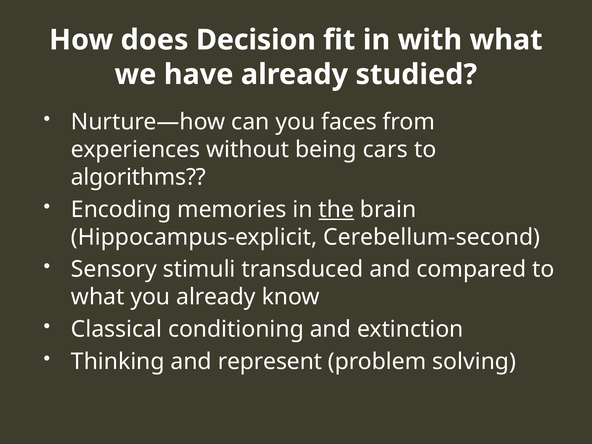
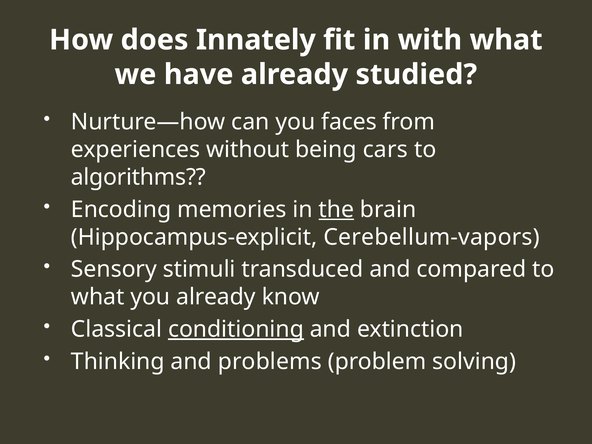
Decision: Decision -> Innately
Cerebellum-second: Cerebellum-second -> Cerebellum-vapors
conditioning underline: none -> present
represent: represent -> problems
